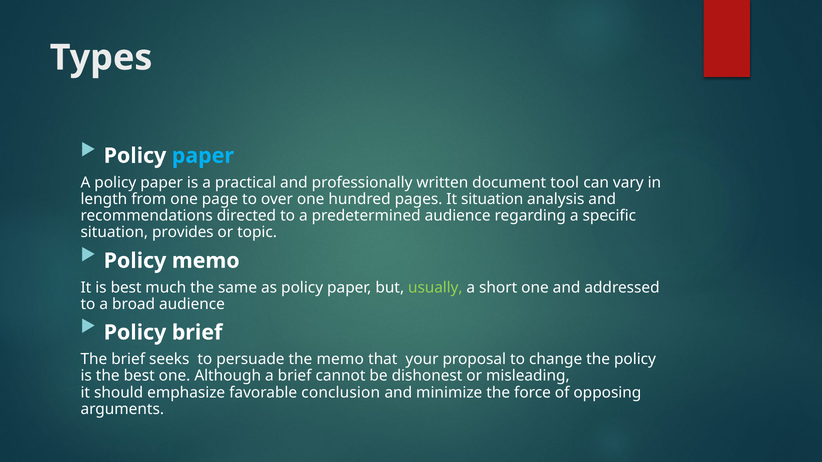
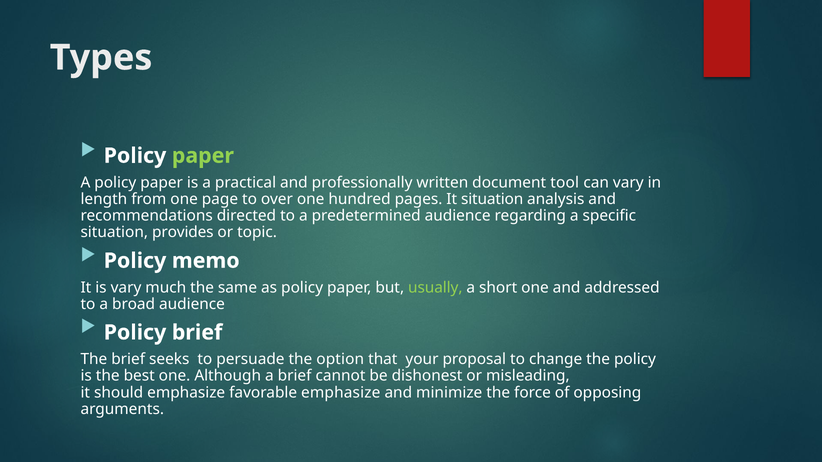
paper at (203, 156) colour: light blue -> light green
is best: best -> vary
the memo: memo -> option
favorable conclusion: conclusion -> emphasize
